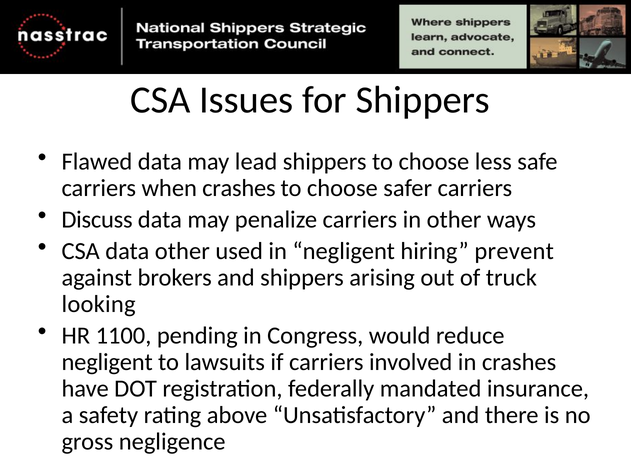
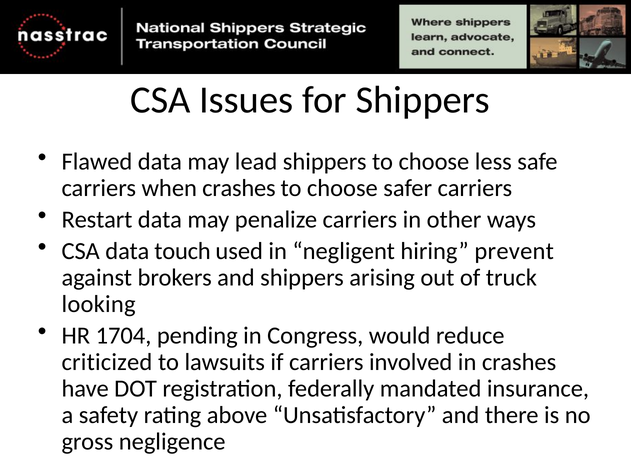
Discuss: Discuss -> Restart
data other: other -> touch
1100: 1100 -> 1704
negligent at (107, 362): negligent -> criticized
